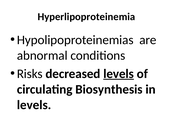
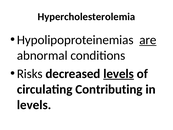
Hyperlipoproteinemia: Hyperlipoproteinemia -> Hypercholesterolemia
are underline: none -> present
Biosynthesis: Biosynthesis -> Contributing
